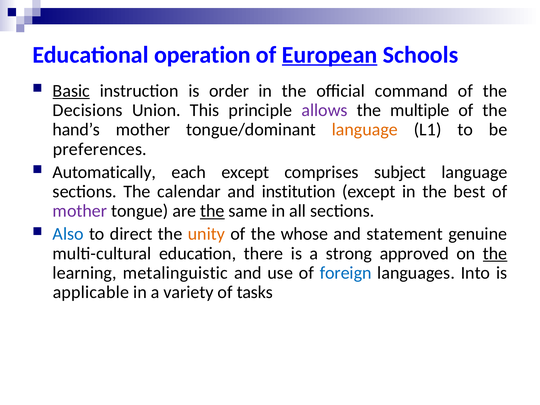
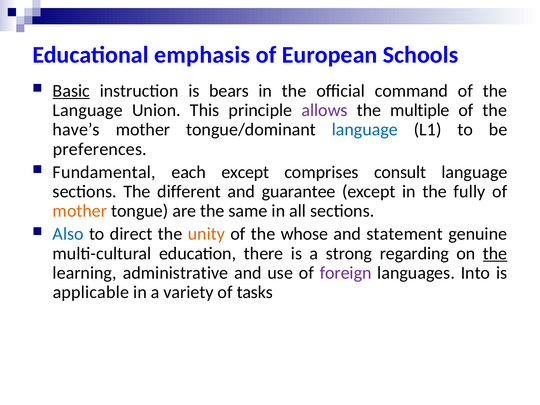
operation: operation -> emphasis
European underline: present -> none
order: order -> bears
Decisions at (88, 110): Decisions -> Language
hand’s: hand’s -> have’s
language at (365, 130) colour: orange -> blue
Automatically: Automatically -> Fundamental
subject: subject -> consult
calendar: calendar -> different
institution: institution -> guarantee
best: best -> fully
mother at (80, 211) colour: purple -> orange
the at (212, 211) underline: present -> none
approved: approved -> regarding
metalinguistic: metalinguistic -> administrative
foreign colour: blue -> purple
